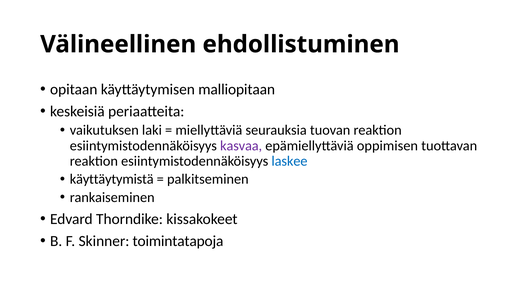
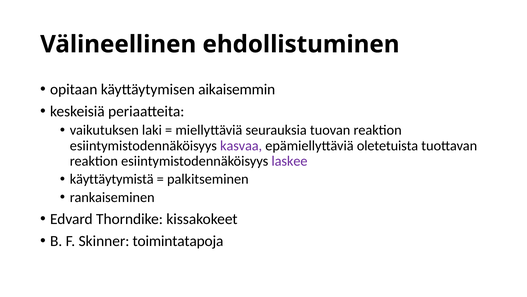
malliopitaan: malliopitaan -> aikaisemmin
oppimisen: oppimisen -> oletetuista
laskee colour: blue -> purple
